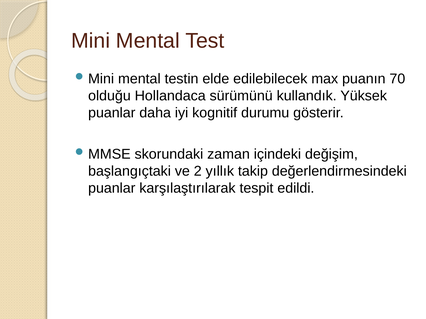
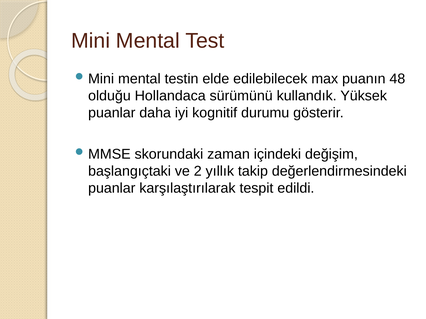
70: 70 -> 48
